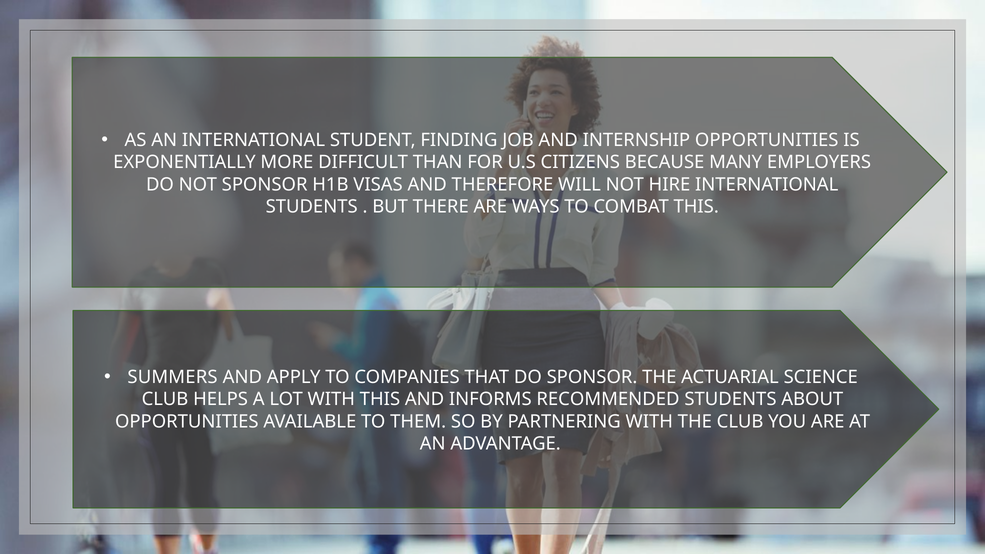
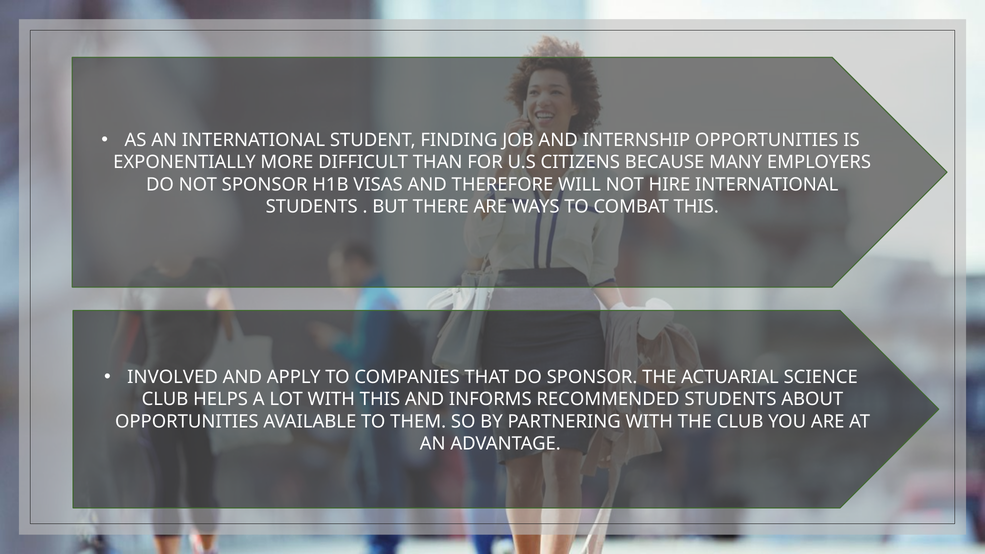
SUMMERS: SUMMERS -> INVOLVED
